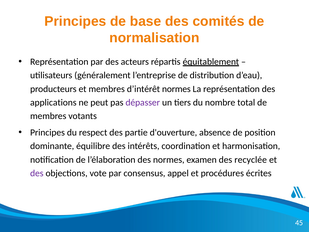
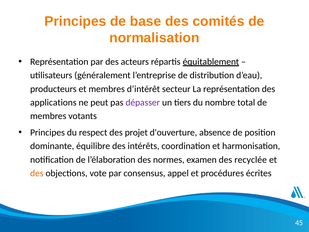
d’intérêt normes: normes -> secteur
partie: partie -> projet
des at (37, 173) colour: purple -> orange
